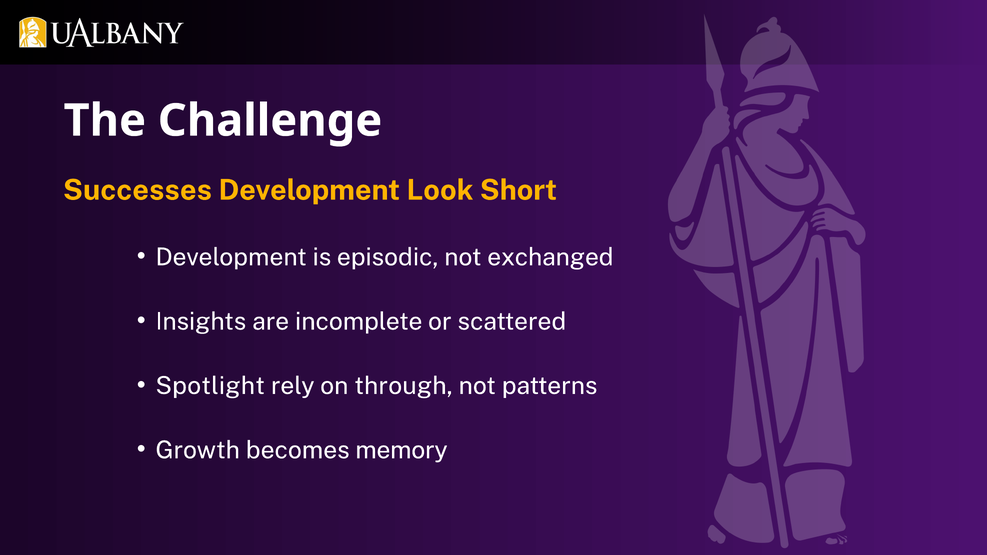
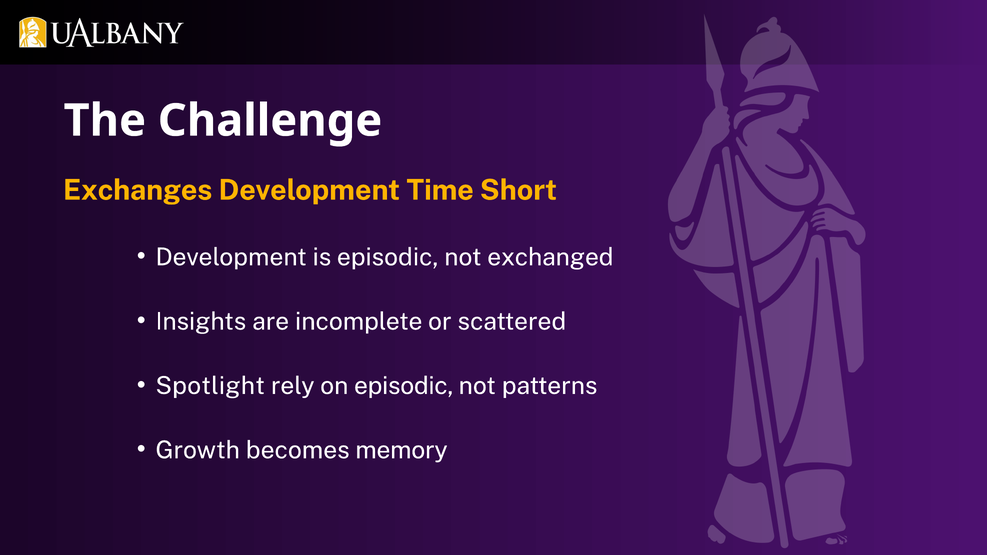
Successes: Successes -> Exchanges
Look: Look -> Time
on through: through -> episodic
